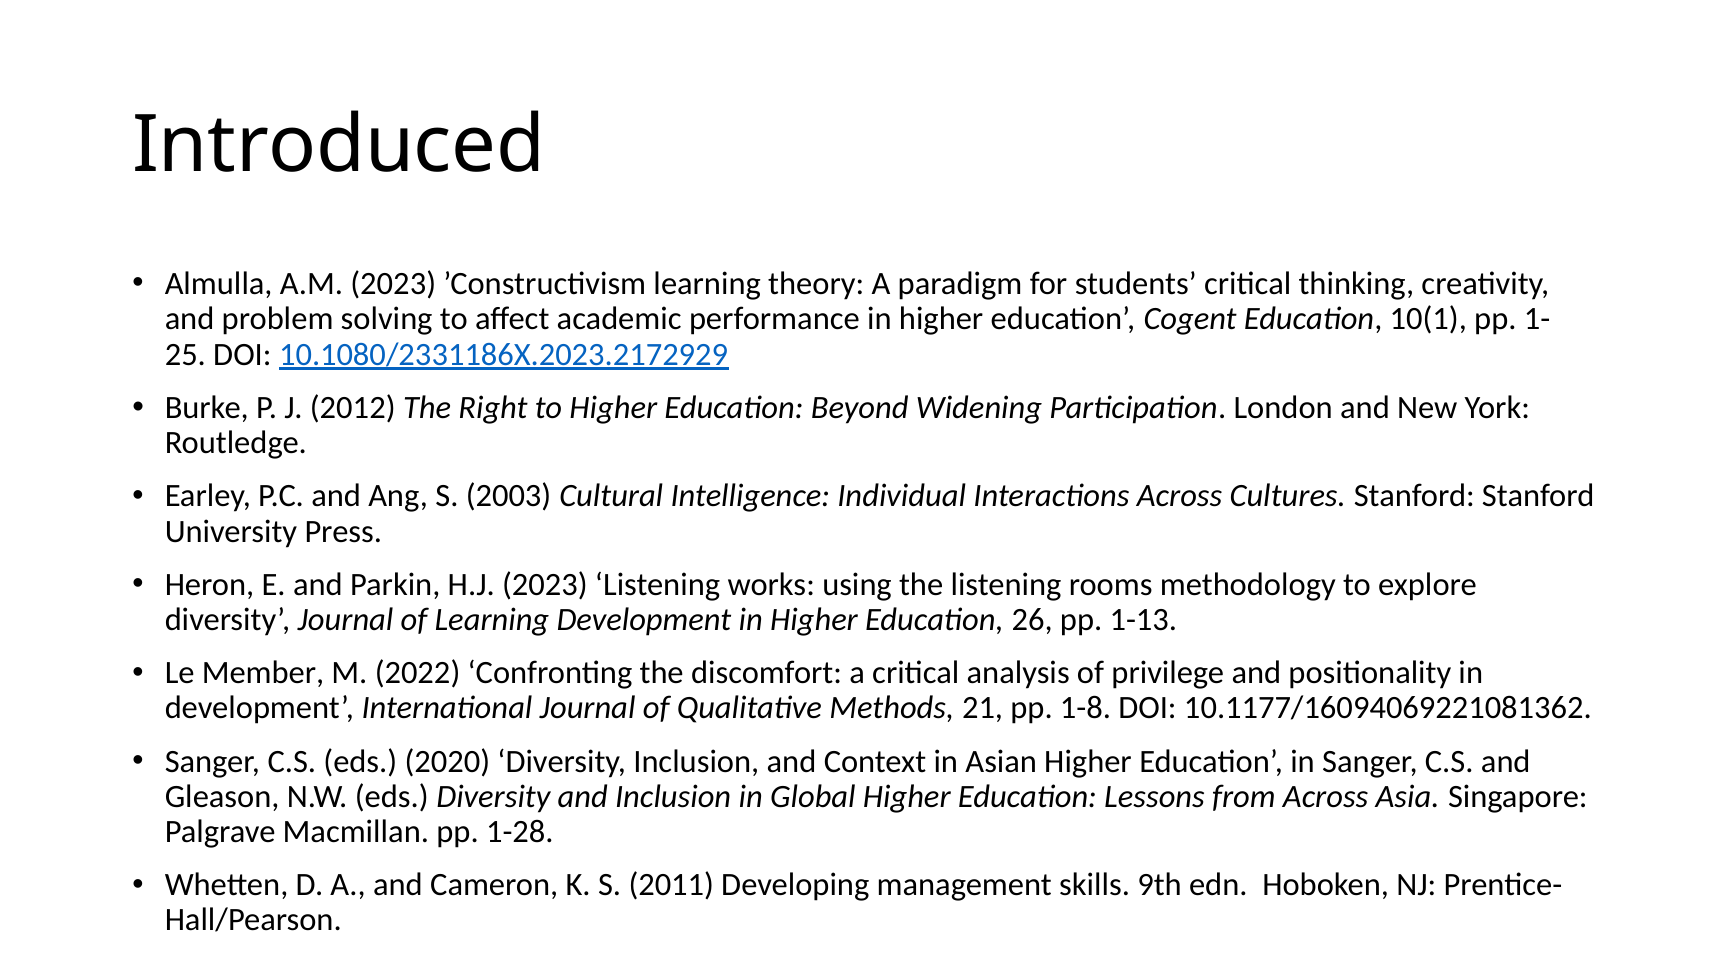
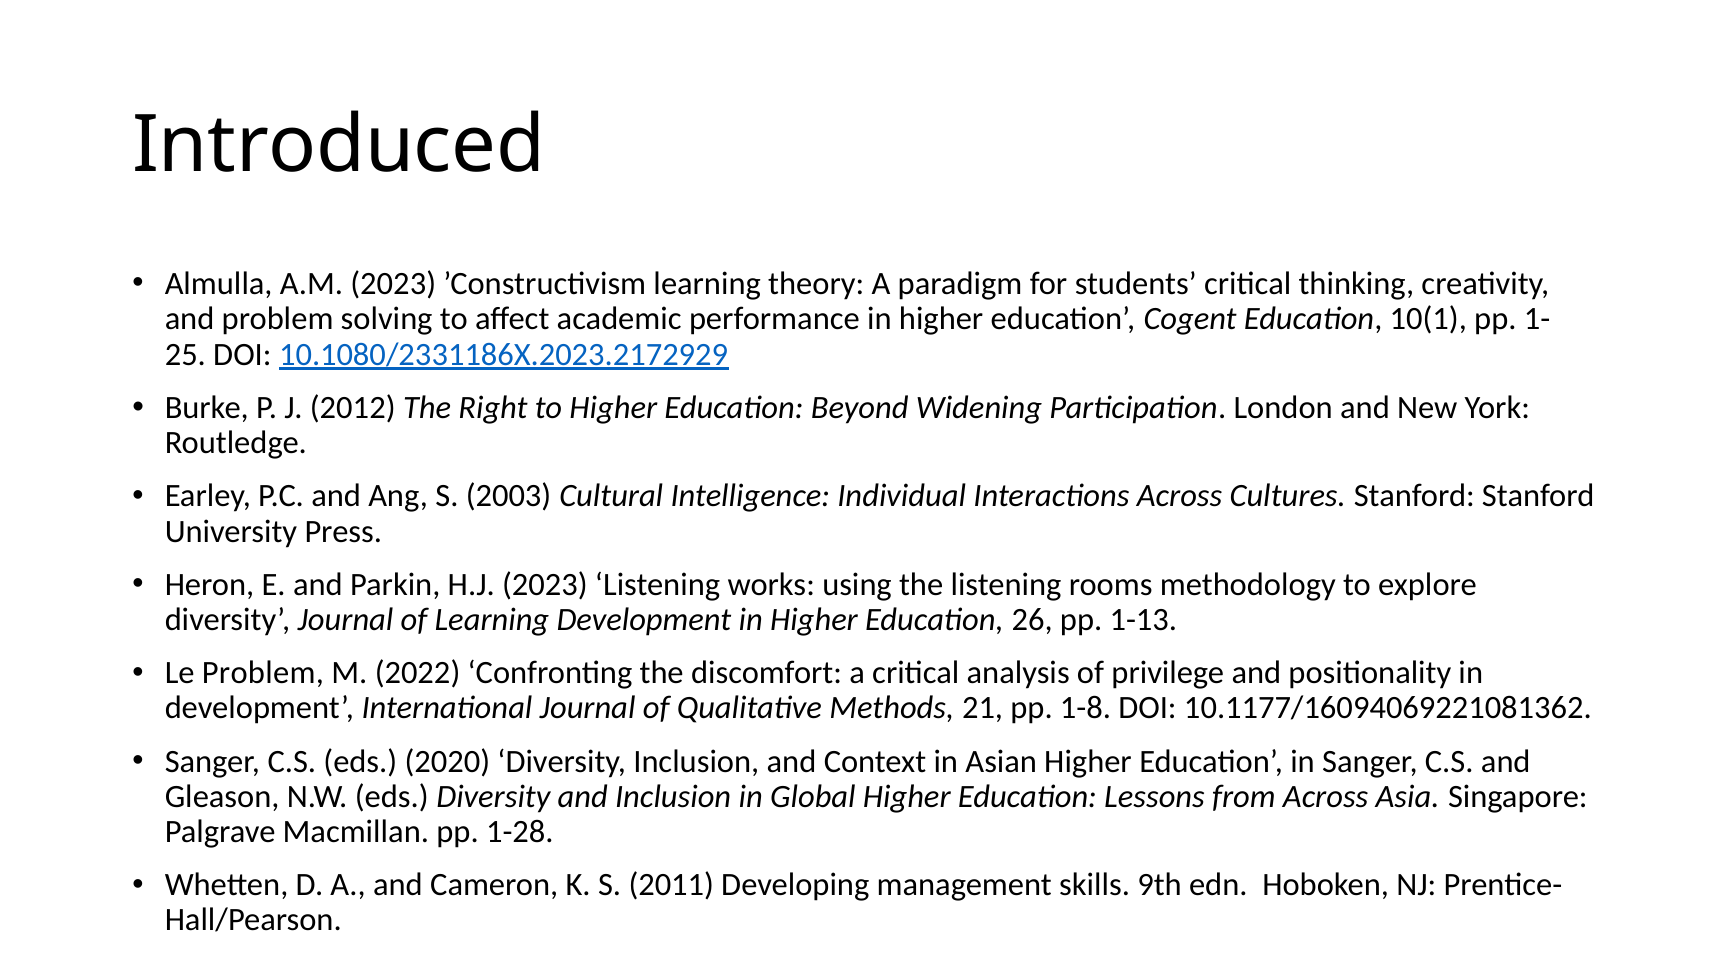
Le Member: Member -> Problem
